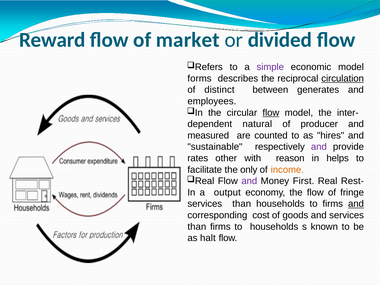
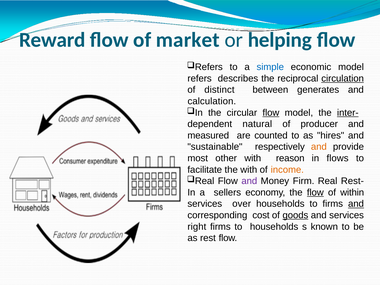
divided: divided -> helping
simple colour: purple -> blue
forms: forms -> refers
employees: employees -> calculation
inter- underline: none -> present
and at (319, 147) colour: purple -> orange
rates: rates -> most
helps: helps -> flows
the only: only -> with
First: First -> Firm
output: output -> sellers
flow at (315, 192) underline: none -> present
fringe: fringe -> within
than at (242, 204): than -> over
goods underline: none -> present
than at (197, 227): than -> right
halt: halt -> rest
